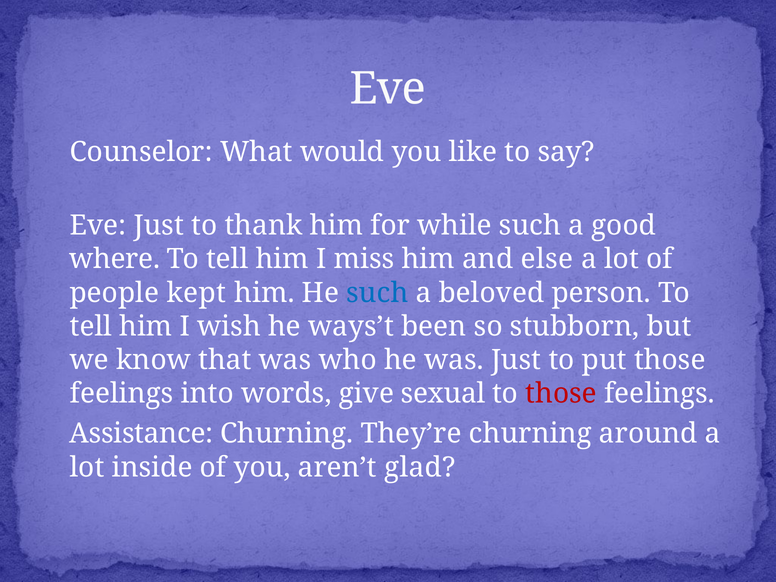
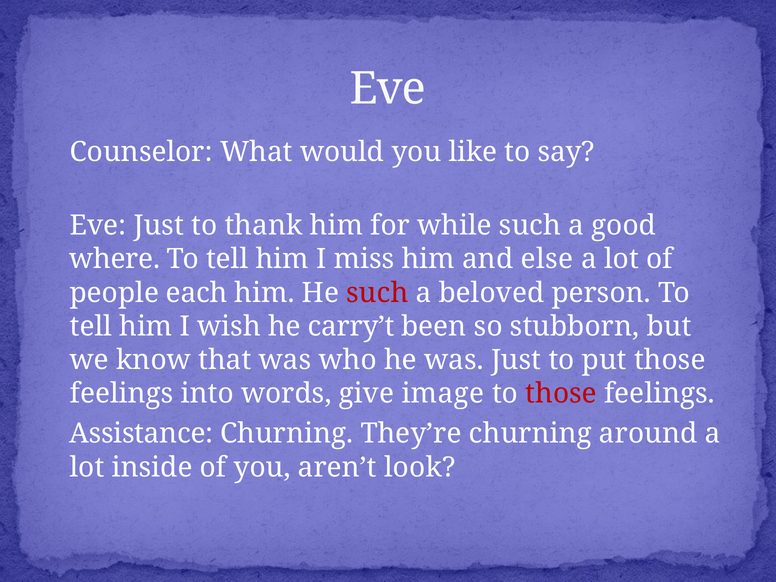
kept: kept -> each
such at (377, 293) colour: blue -> red
ways’t: ways’t -> carry’t
sexual: sexual -> image
glad: glad -> look
